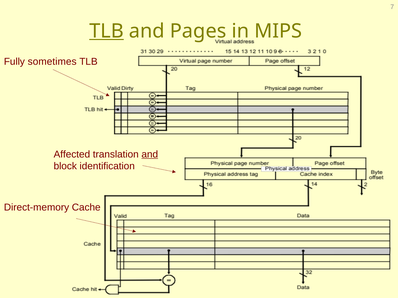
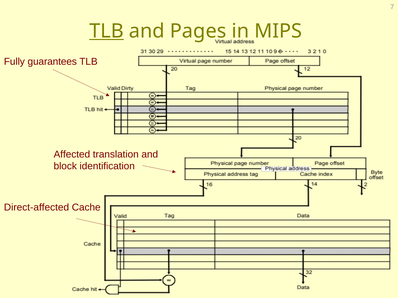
sometimes: sometimes -> guarantees
and at (150, 155) underline: present -> none
Direct-memory: Direct-memory -> Direct-affected
